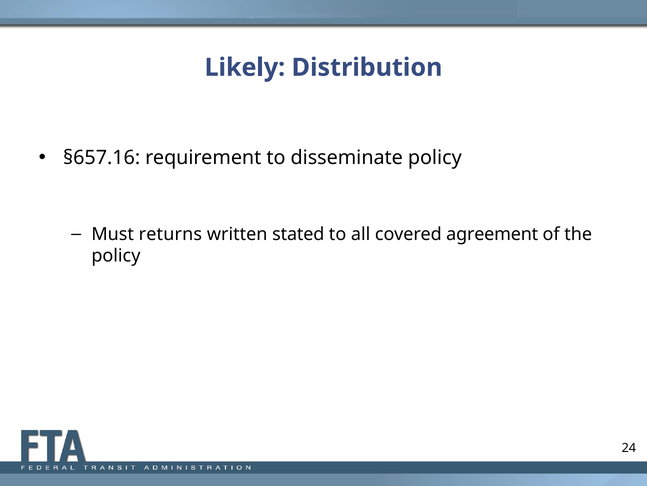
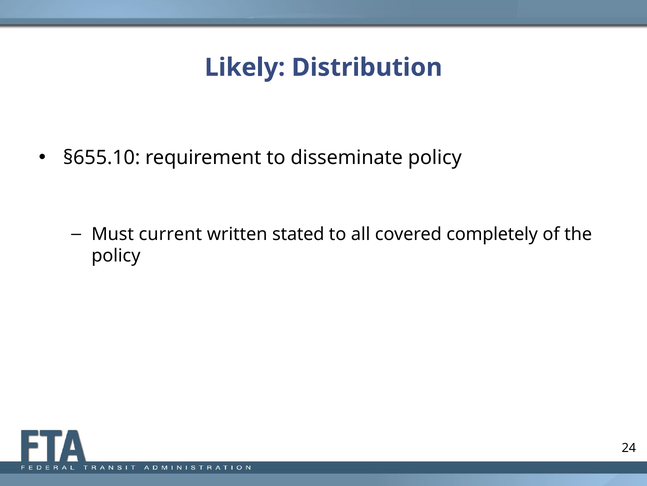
§657.16: §657.16 -> §655.10
returns: returns -> current
agreement: agreement -> completely
